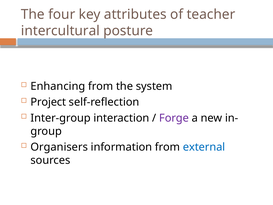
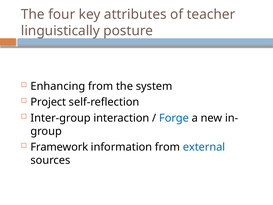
intercultural: intercultural -> linguistically
Forge colour: purple -> blue
Organisers: Organisers -> Framework
